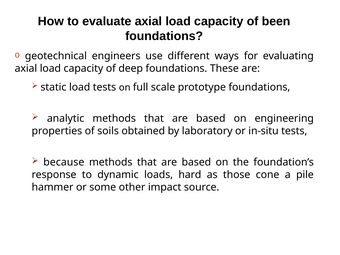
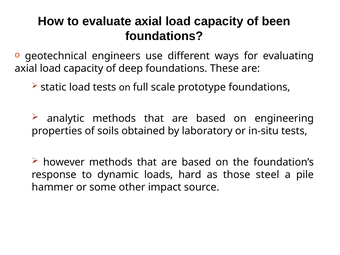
because: because -> however
cone: cone -> steel
